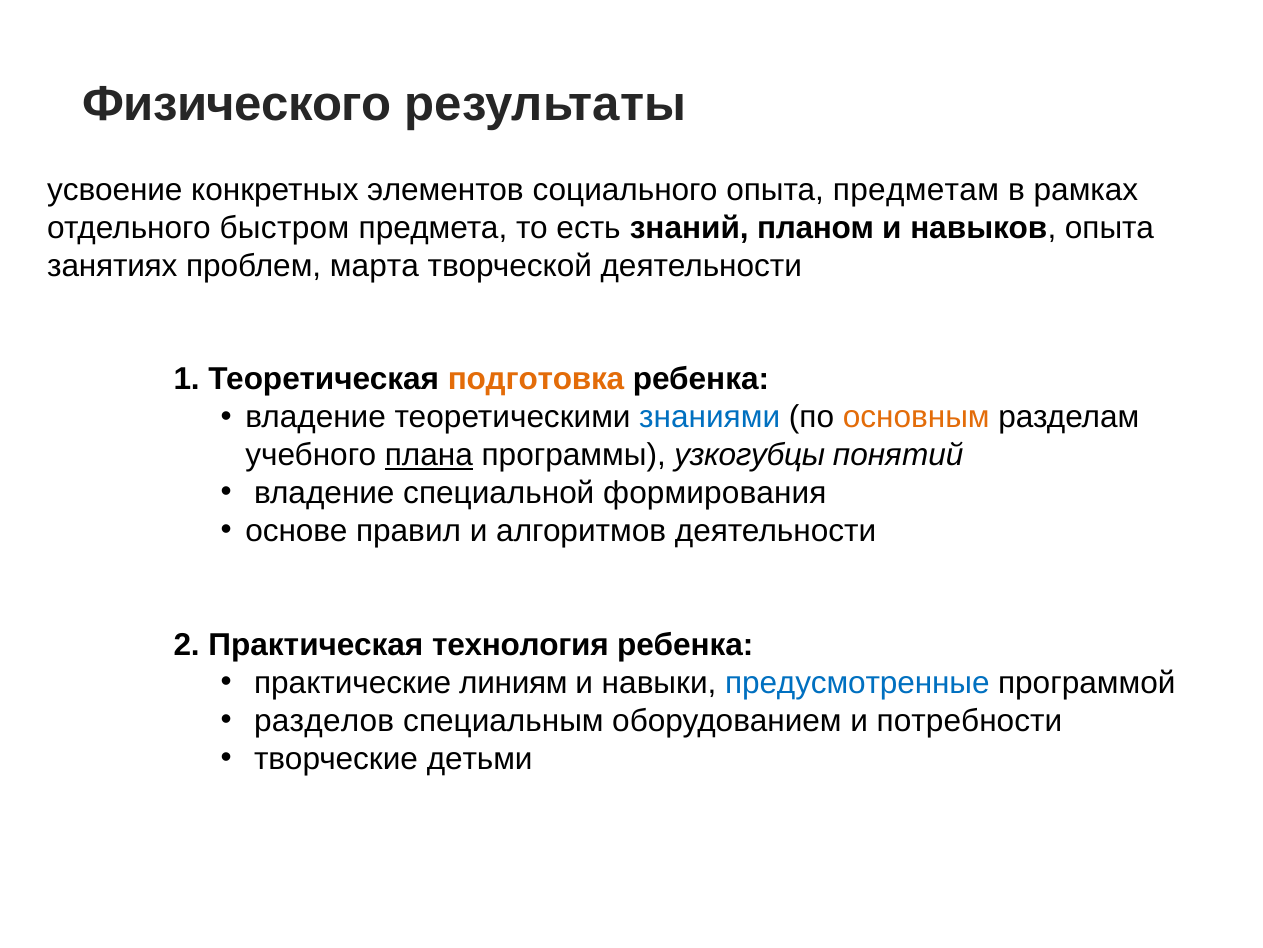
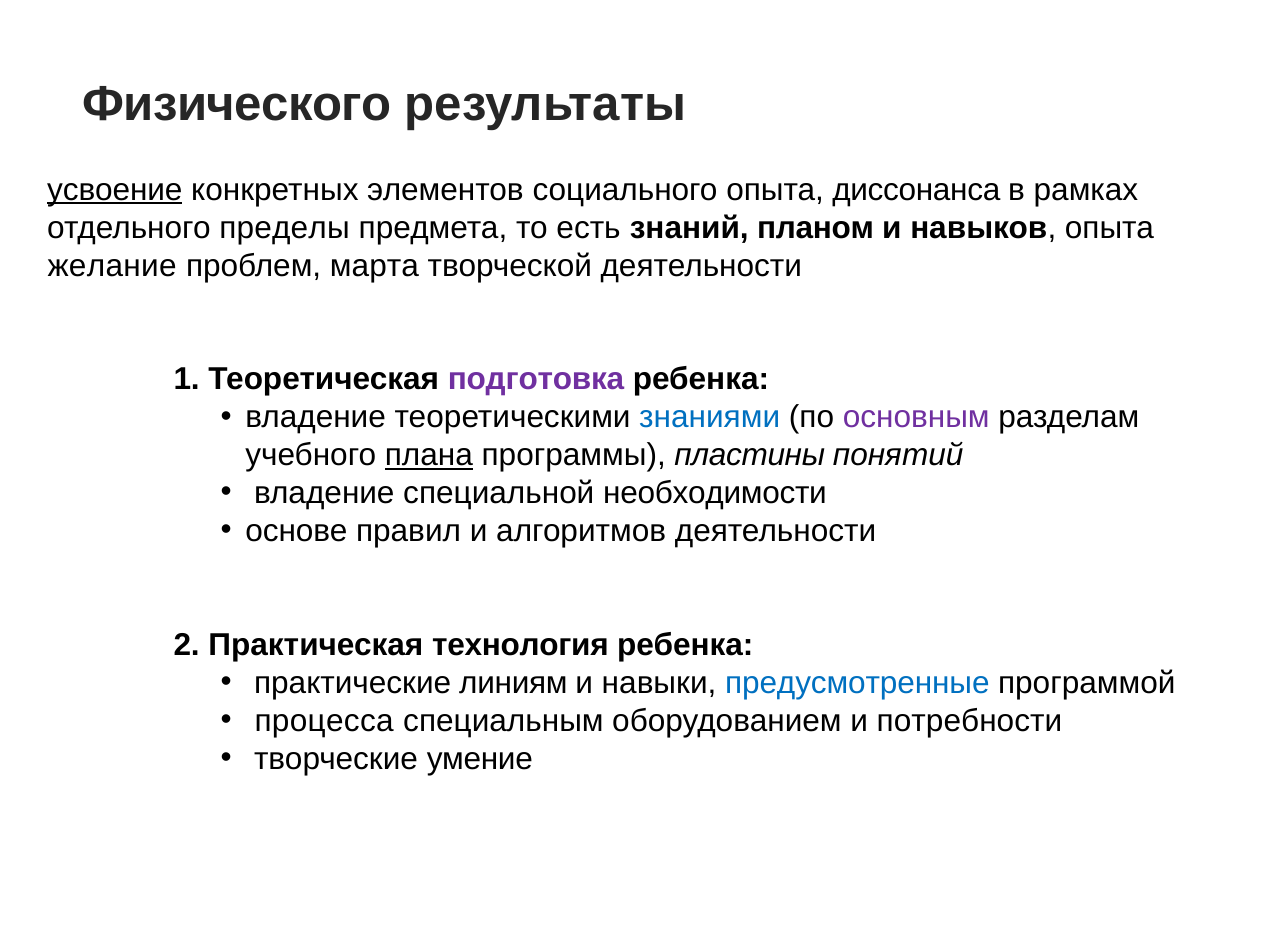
усвоение underline: none -> present
предметам: предметам -> диссонанса
быстром: быстром -> пределы
занятиях: занятиях -> желание
подготовка colour: orange -> purple
основным colour: orange -> purple
узкогубцы: узкогубцы -> пластины
формирования: формирования -> необходимости
разделов: разделов -> процесса
детьми: детьми -> умение
